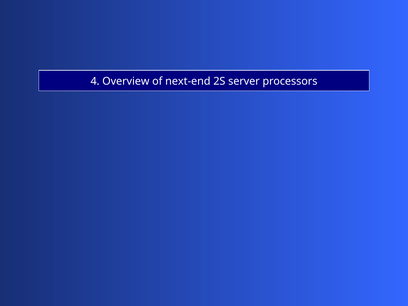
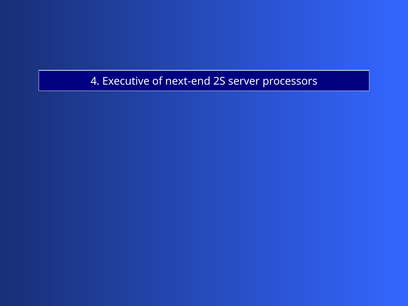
Overview: Overview -> Executive
